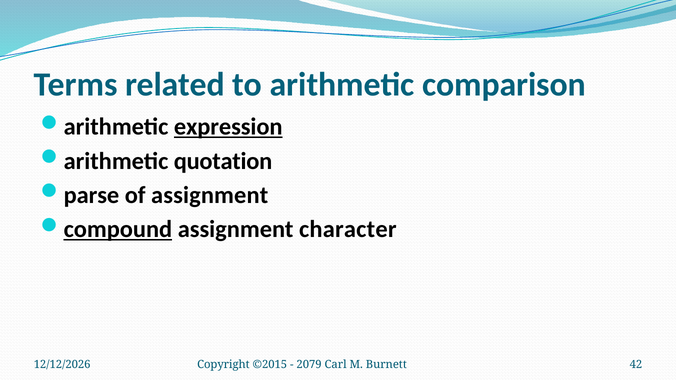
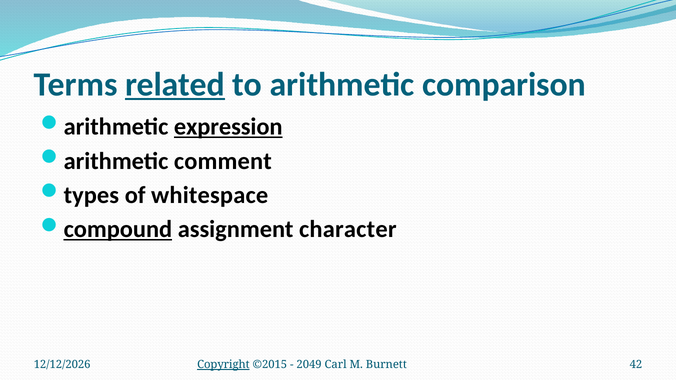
related underline: none -> present
quotation: quotation -> comment
parse: parse -> types
of assignment: assignment -> whitespace
Copyright underline: none -> present
2079: 2079 -> 2049
